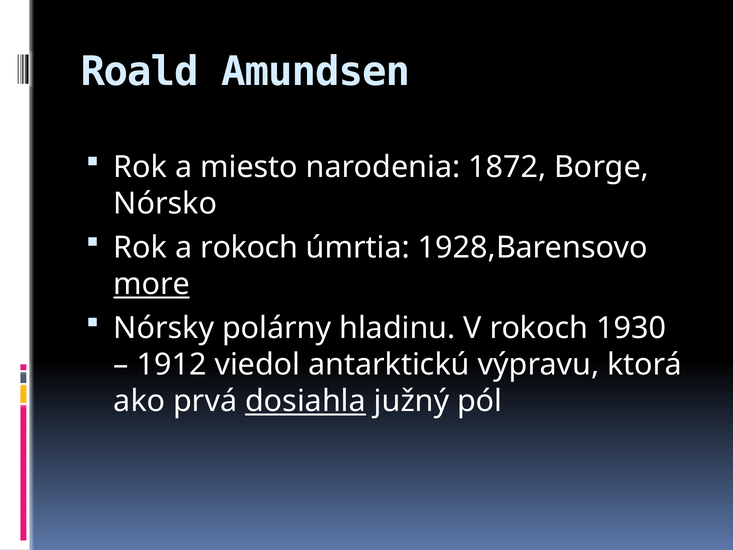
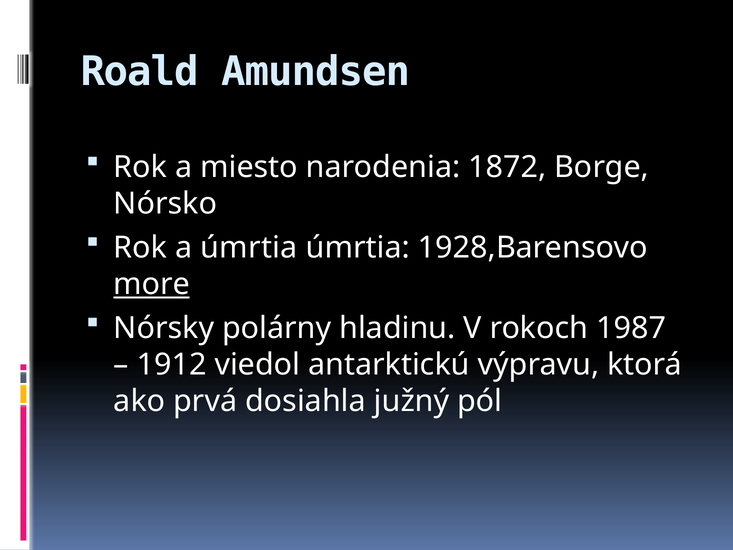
a rokoch: rokoch -> úmrtia
1930: 1930 -> 1987
dosiahla underline: present -> none
